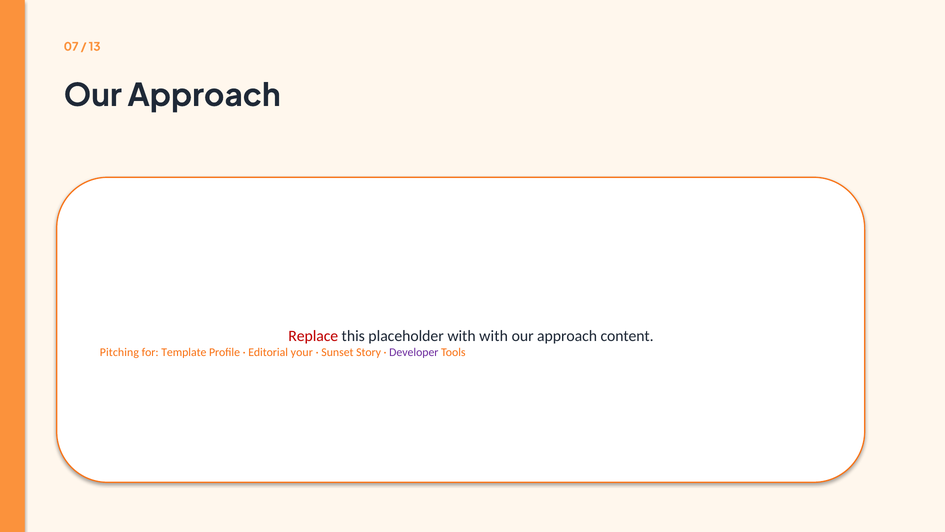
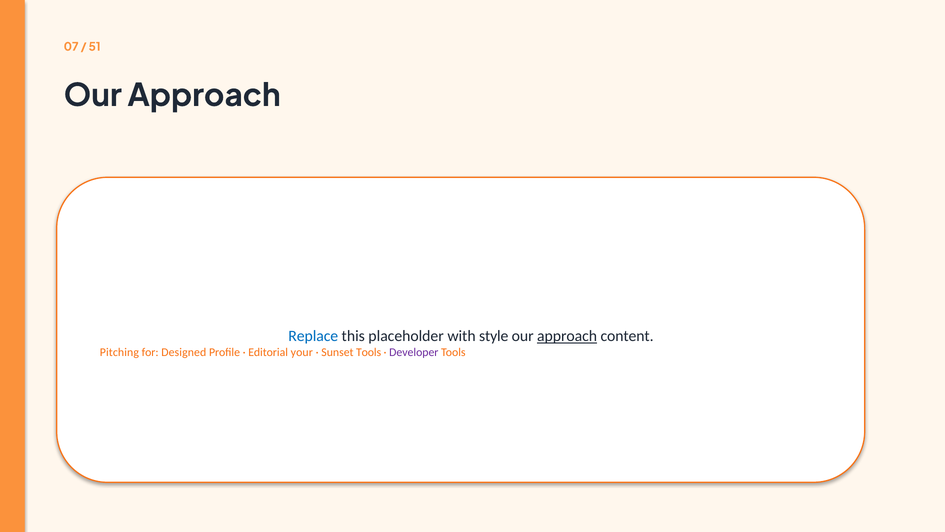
13: 13 -> 51
Replace colour: red -> blue
with with: with -> style
approach at (567, 336) underline: none -> present
Template: Template -> Designed
Sunset Story: Story -> Tools
